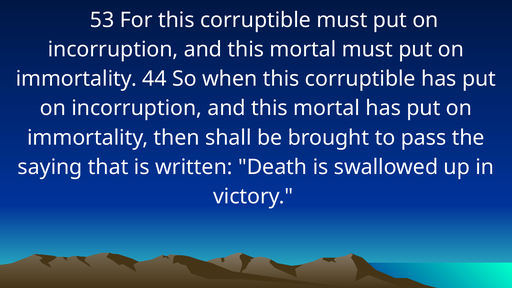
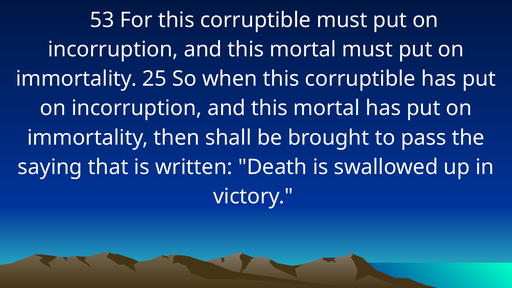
44: 44 -> 25
